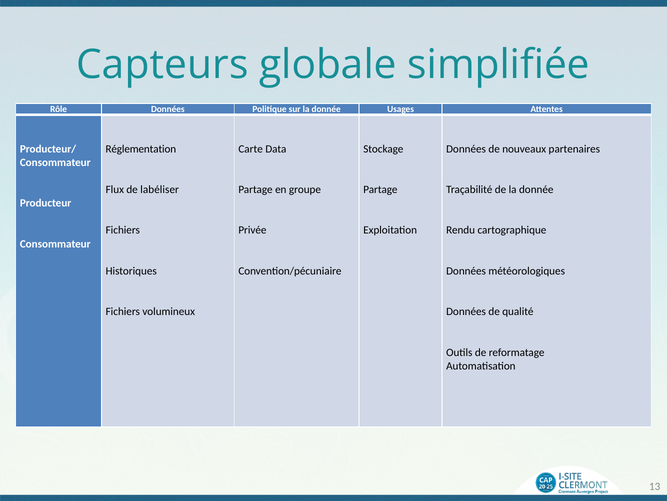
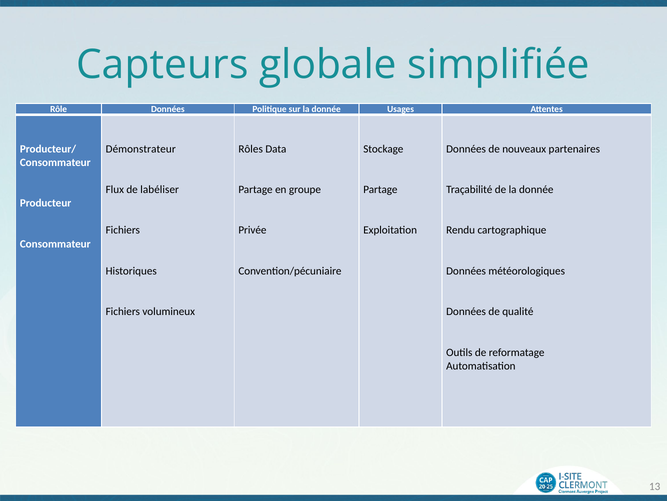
Réglementation: Réglementation -> Démonstrateur
Carte: Carte -> Rôles
